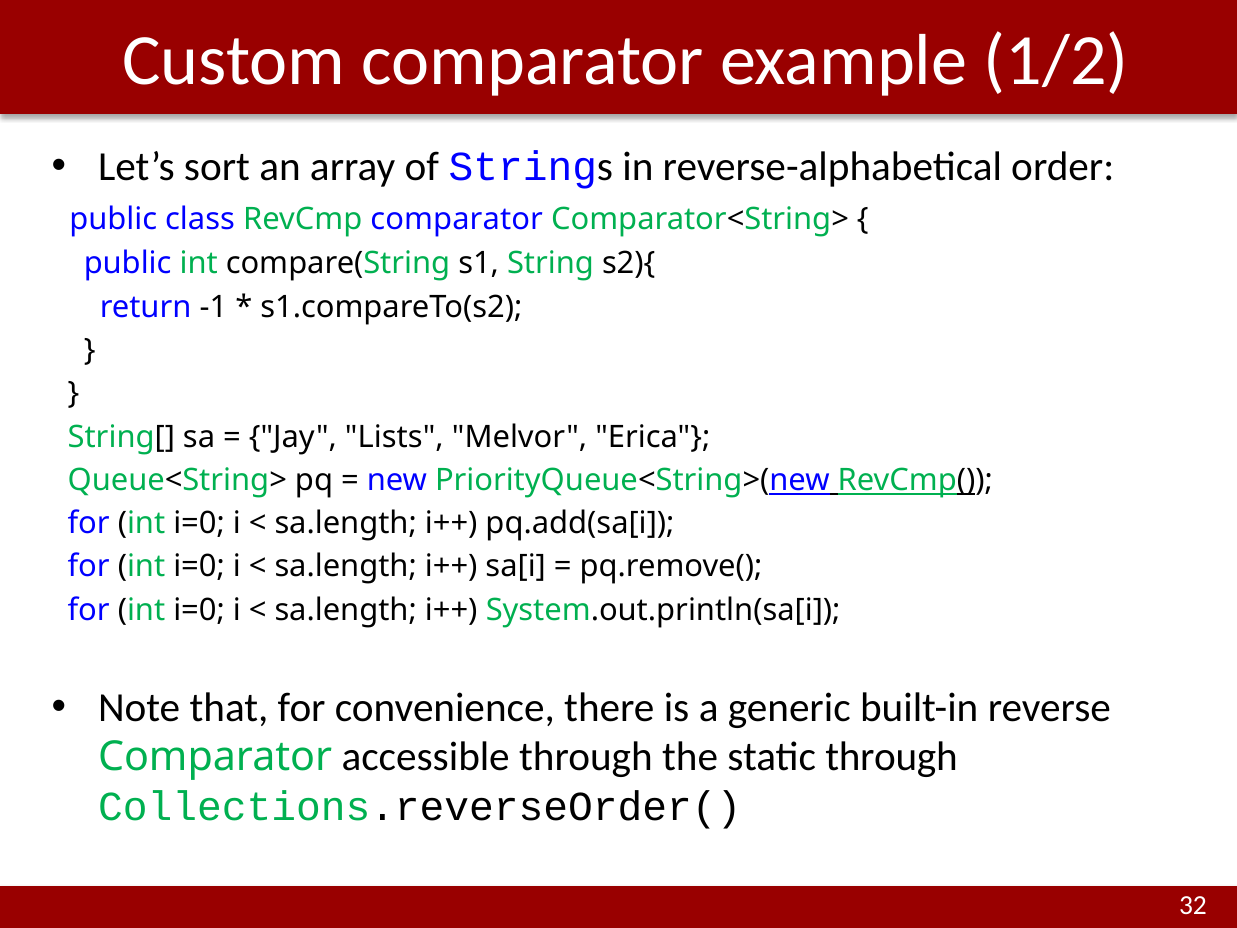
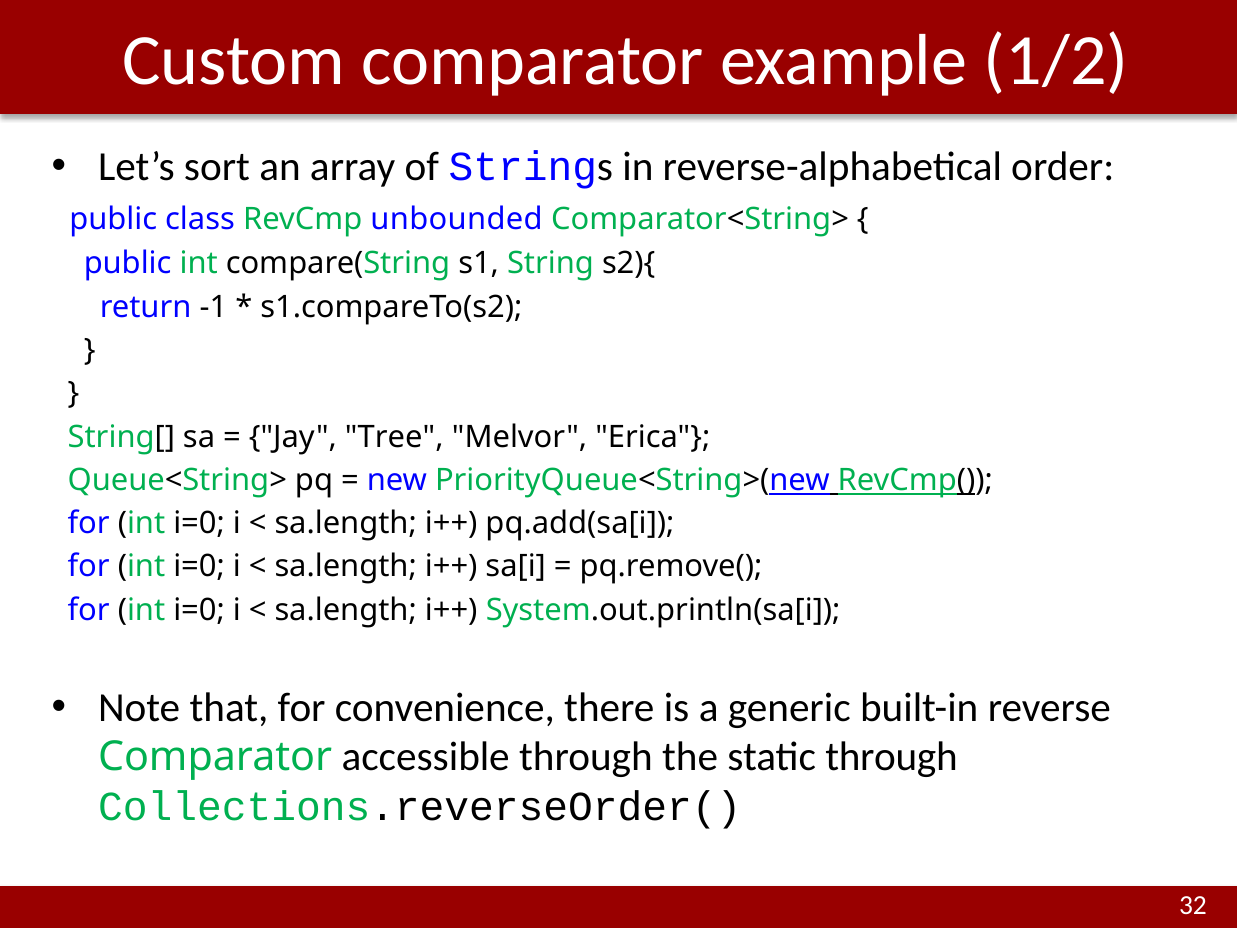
RevCmp comparator: comparator -> unbounded
Lists: Lists -> Tree
